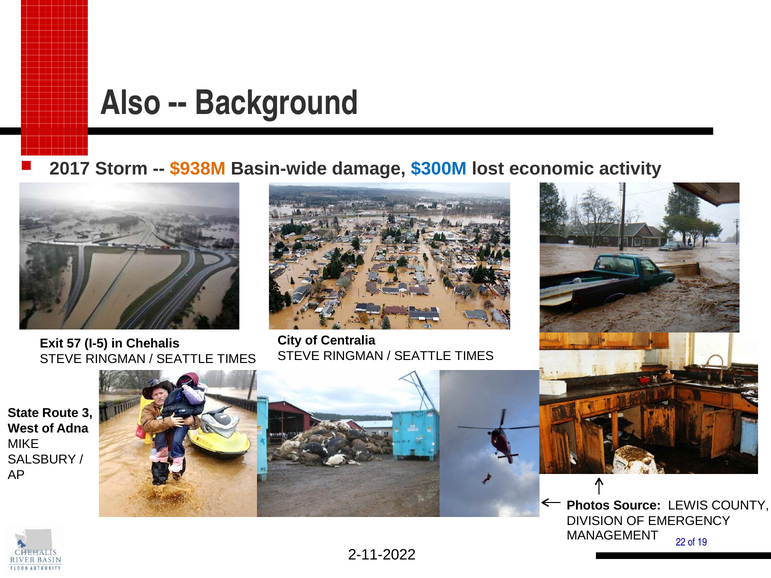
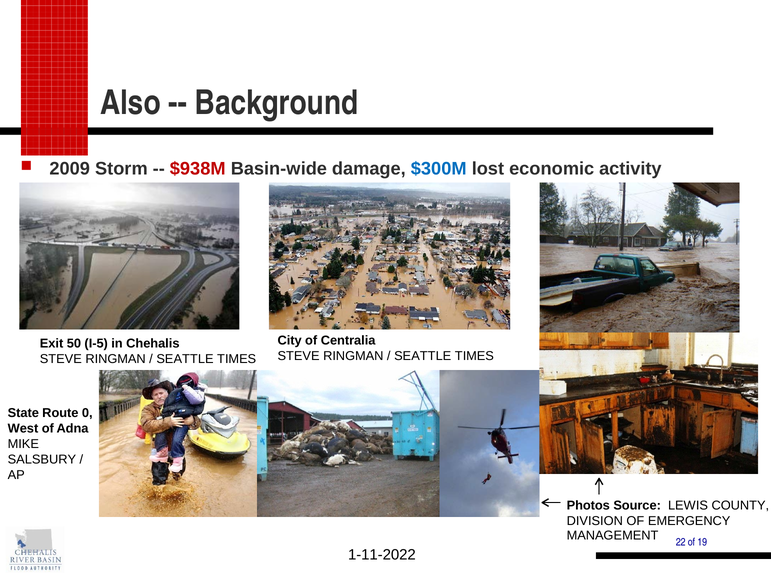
2017: 2017 -> 2009
$938M colour: orange -> red
57: 57 -> 50
3: 3 -> 0
2-11-2022: 2-11-2022 -> 1-11-2022
